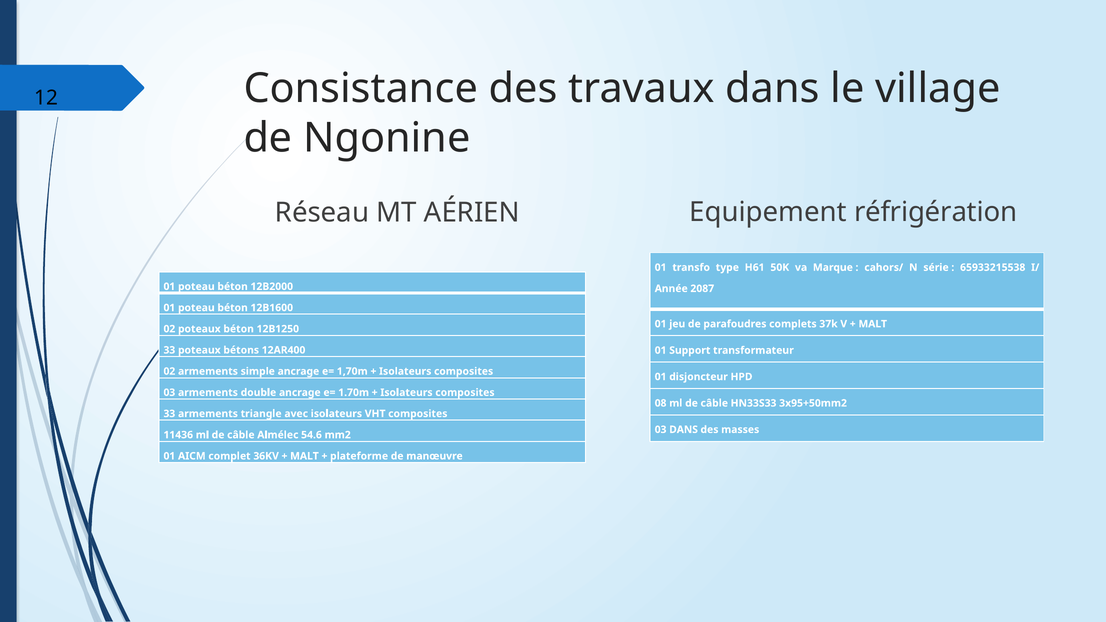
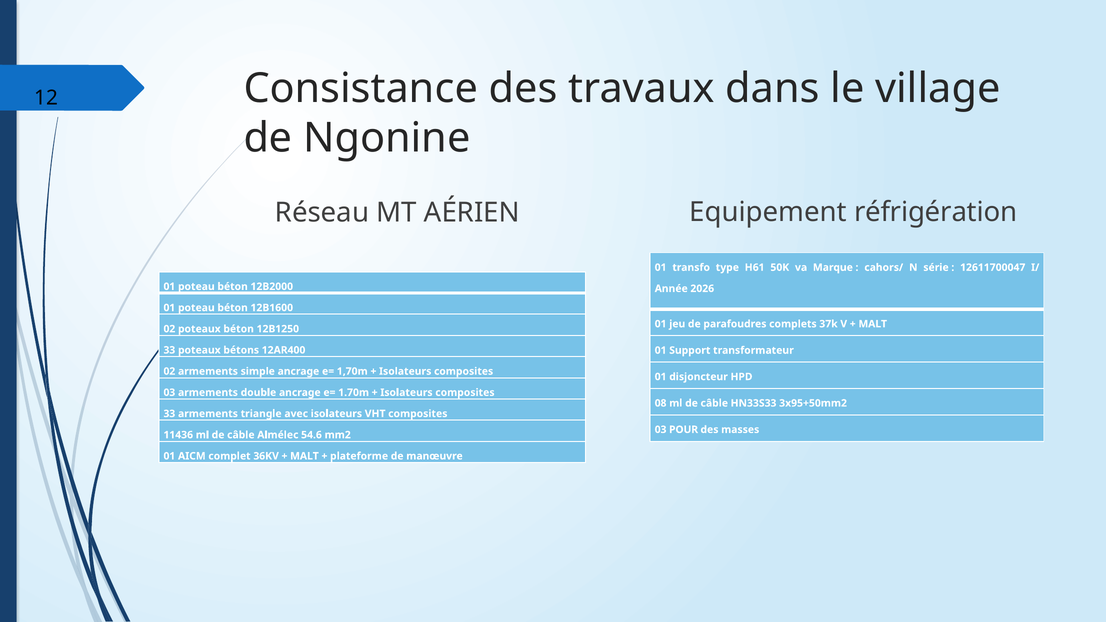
65933215538: 65933215538 -> 12611700047
2087: 2087 -> 2026
03 DANS: DANS -> POUR
